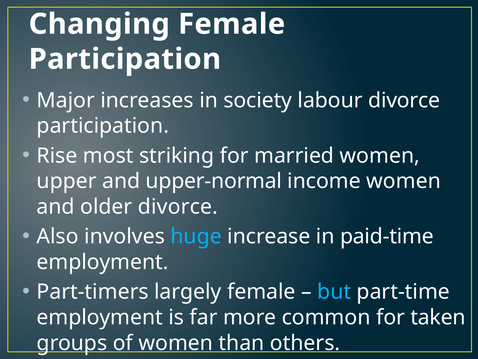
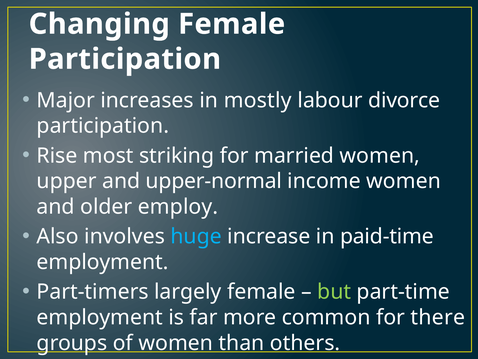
society: society -> mostly
older divorce: divorce -> employ
but colour: light blue -> light green
taken: taken -> there
